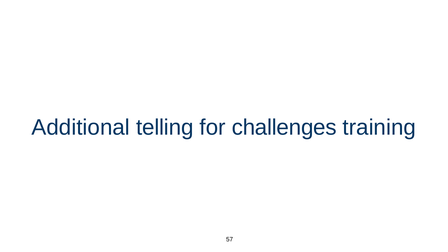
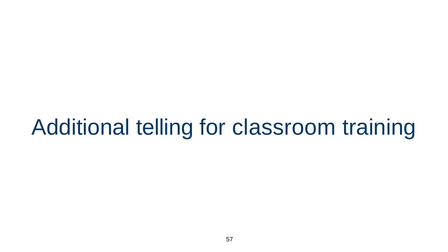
challenges: challenges -> classroom
